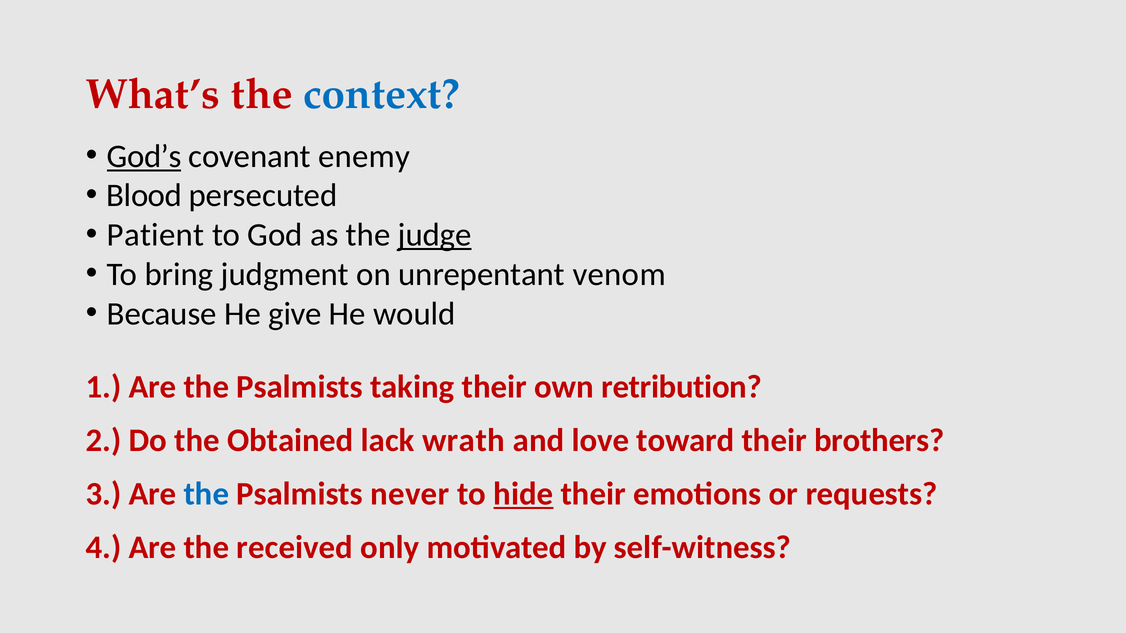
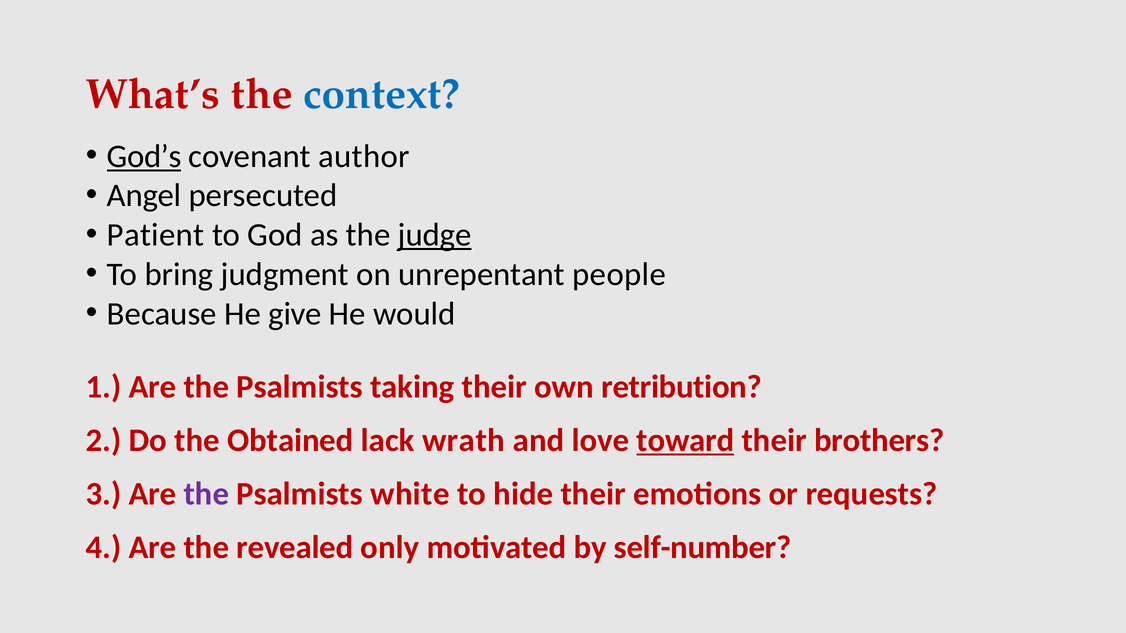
enemy: enemy -> author
Blood: Blood -> Angel
venom: venom -> people
toward underline: none -> present
the at (206, 494) colour: blue -> purple
never: never -> white
hide underline: present -> none
received: received -> revealed
self-witness: self-witness -> self-number
